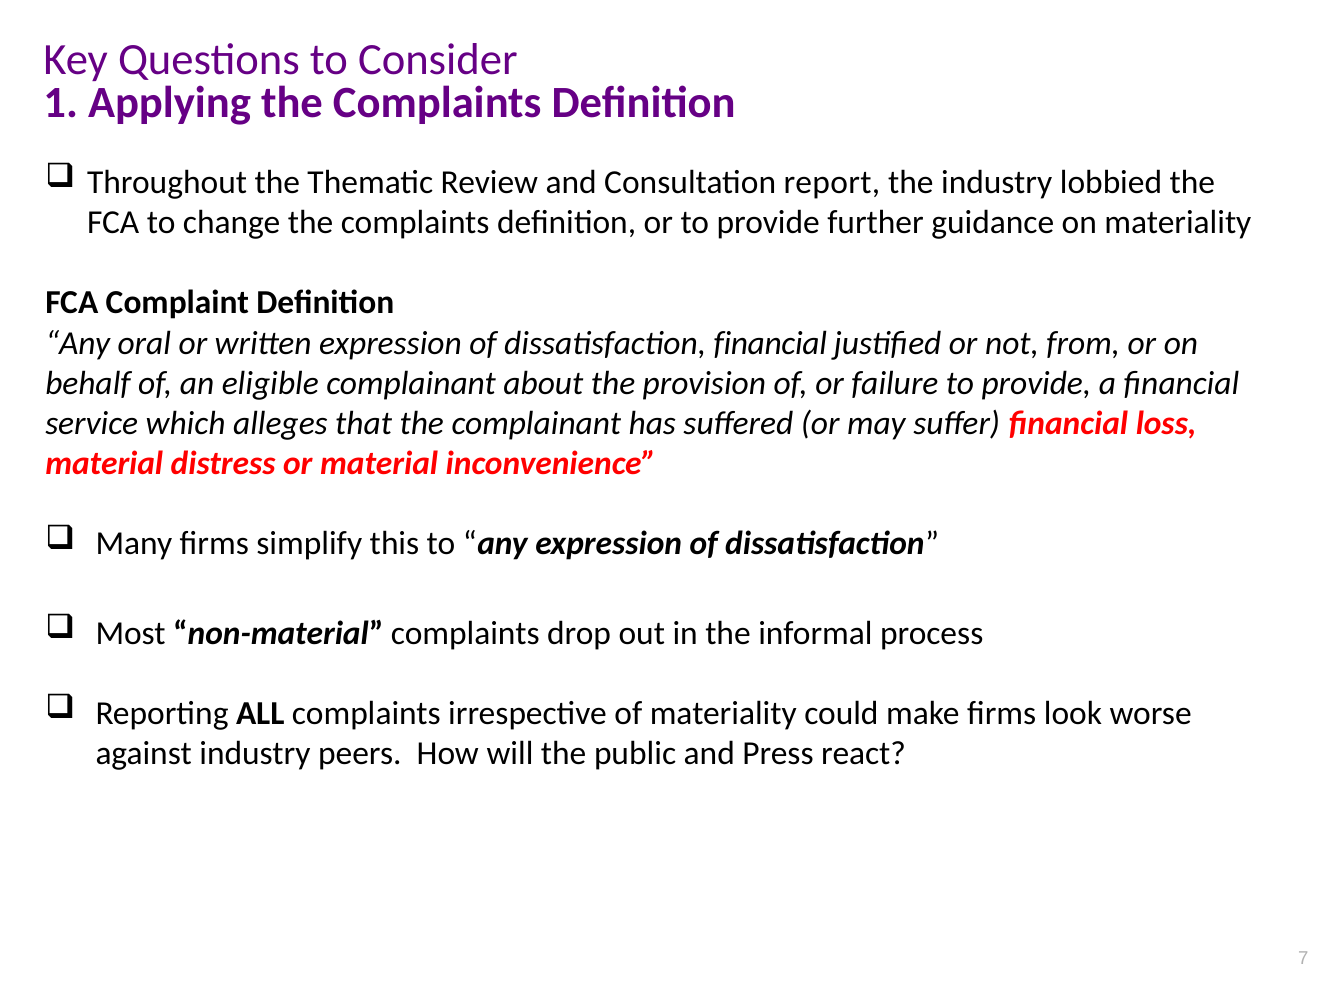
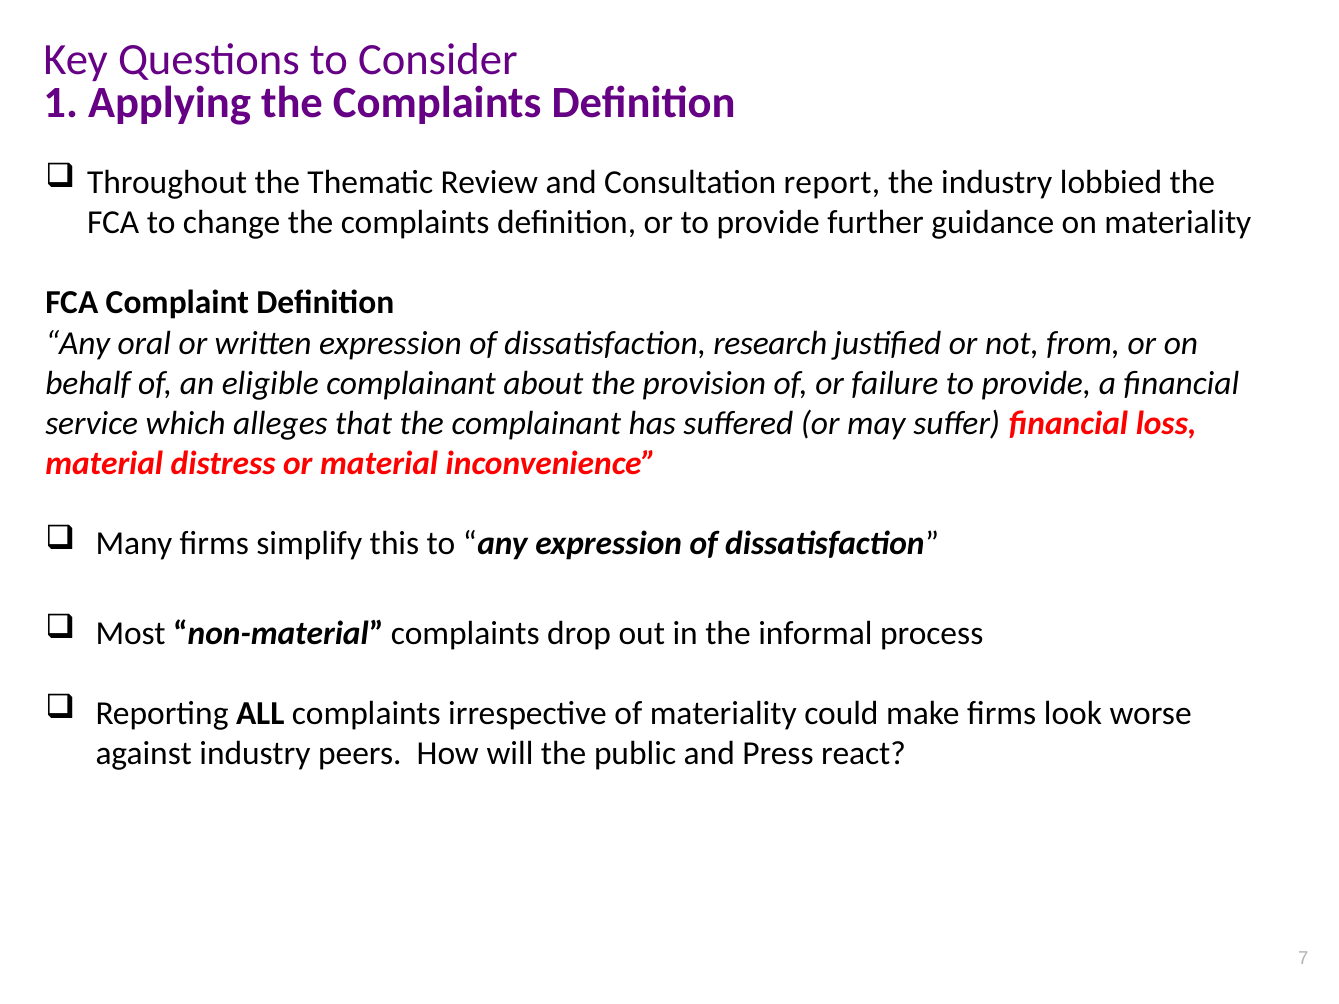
dissatisfaction financial: financial -> research
